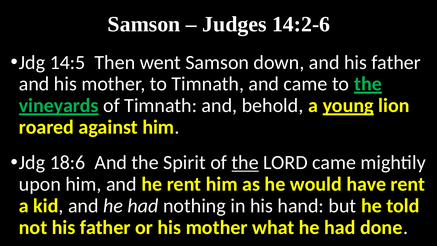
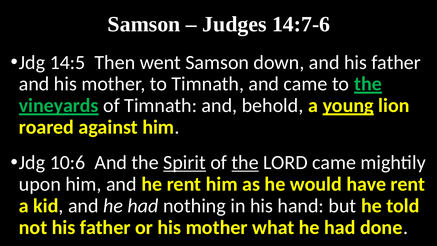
14:2-6: 14:2-6 -> 14:7-6
18:6: 18:6 -> 10:6
Spirit underline: none -> present
